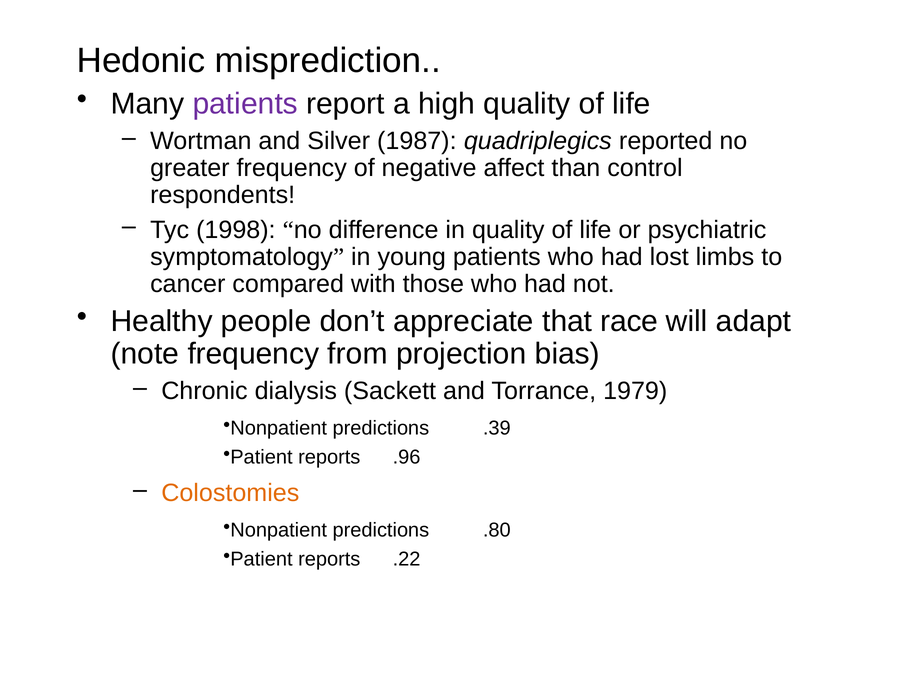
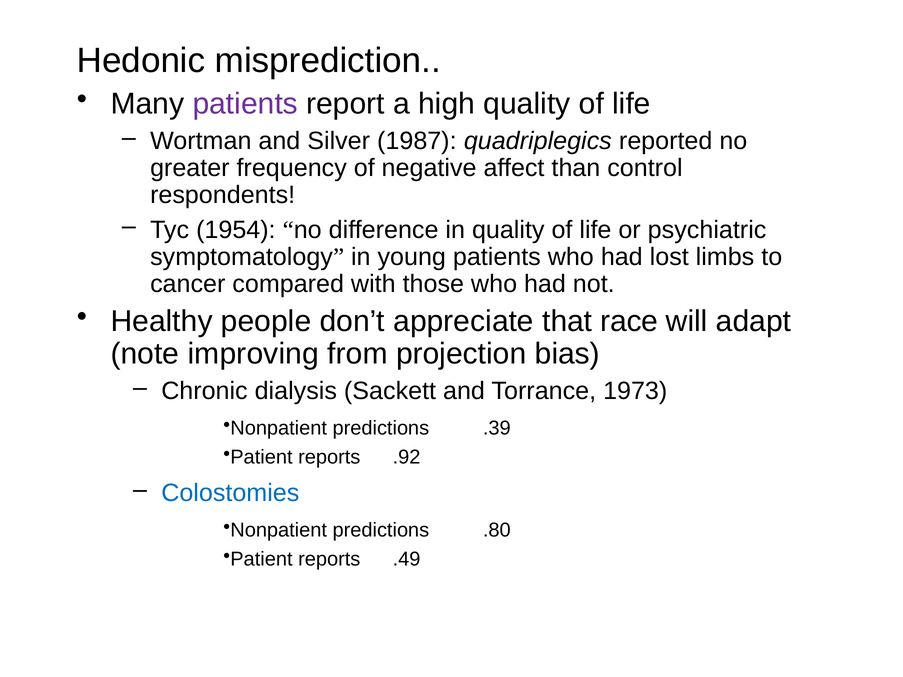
1998: 1998 -> 1954
note frequency: frequency -> improving
1979: 1979 -> 1973
.96: .96 -> .92
Colostomies colour: orange -> blue
.22: .22 -> .49
